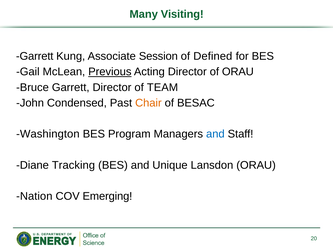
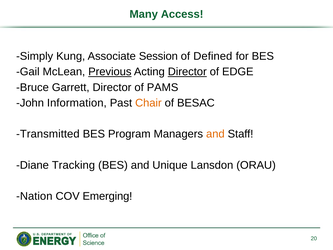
Visiting: Visiting -> Access
Garrett at (35, 56): Garrett -> Simply
Director at (187, 72) underline: none -> present
of ORAU: ORAU -> EDGE
TEAM: TEAM -> PAMS
Condensed: Condensed -> Information
Washington: Washington -> Transmitted
and at (215, 134) colour: blue -> orange
